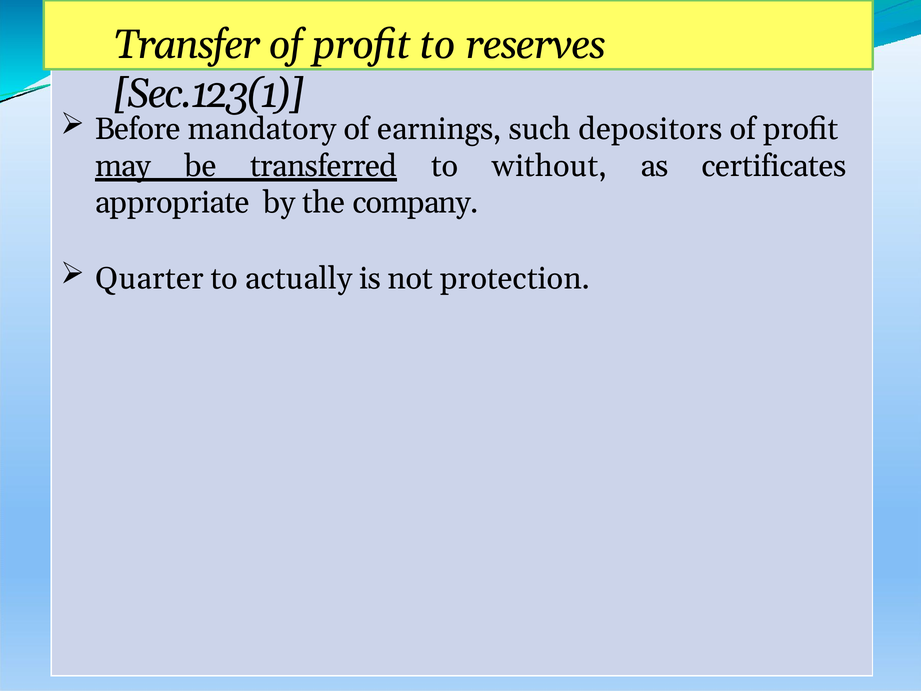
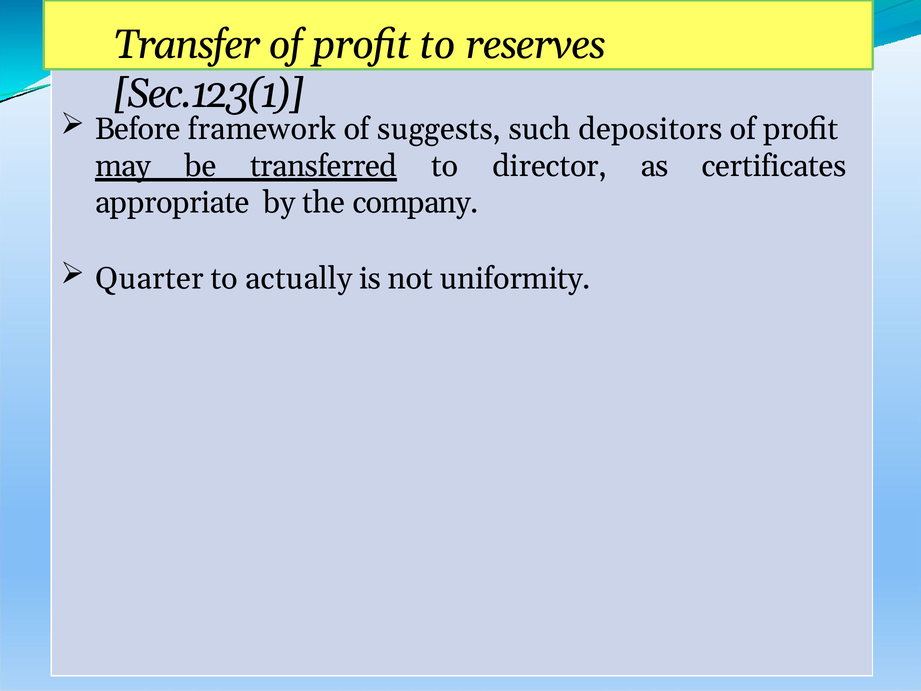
mandatory: mandatory -> framework
earnings: earnings -> suggests
without: without -> director
protection: protection -> uniformity
